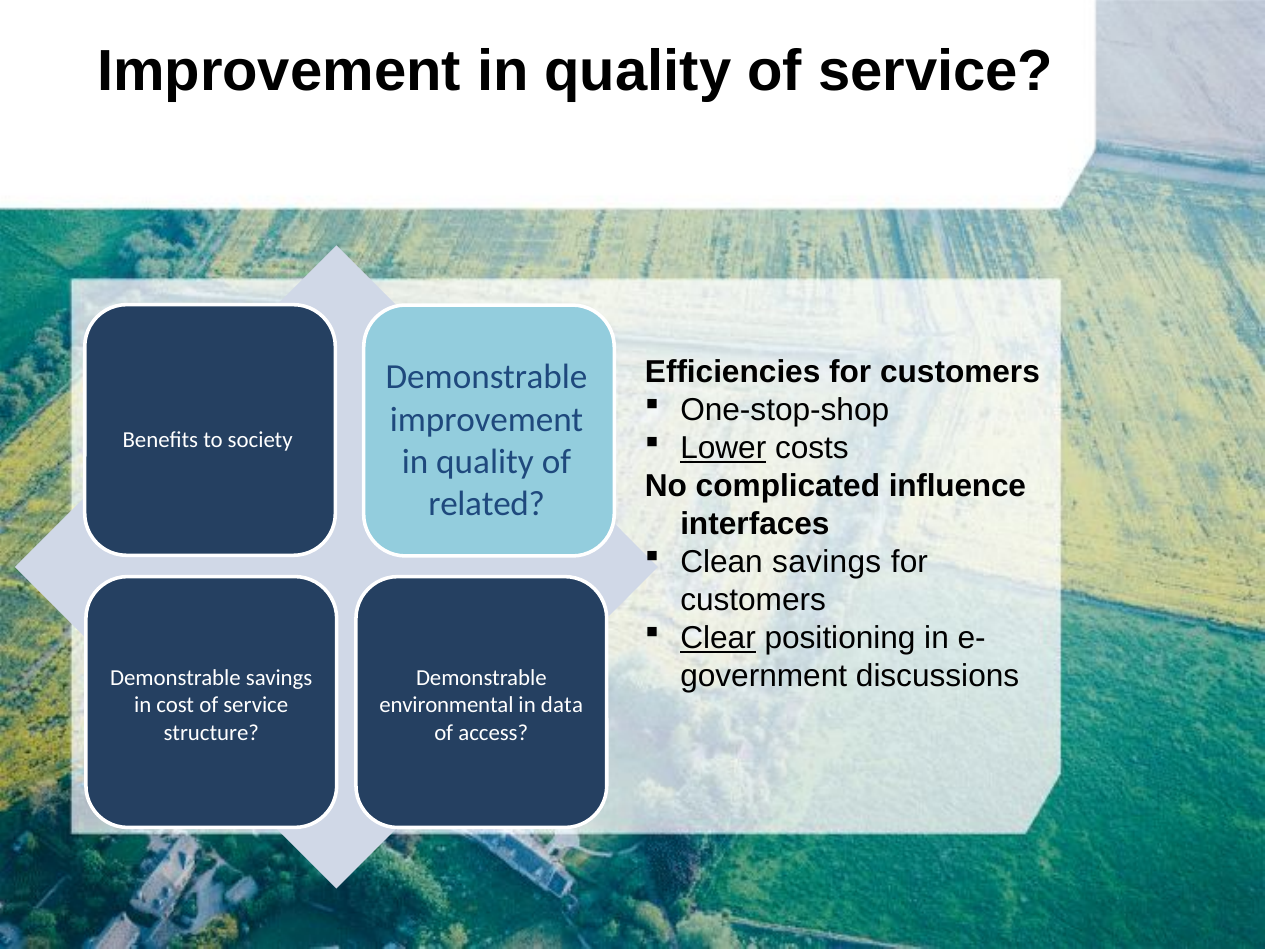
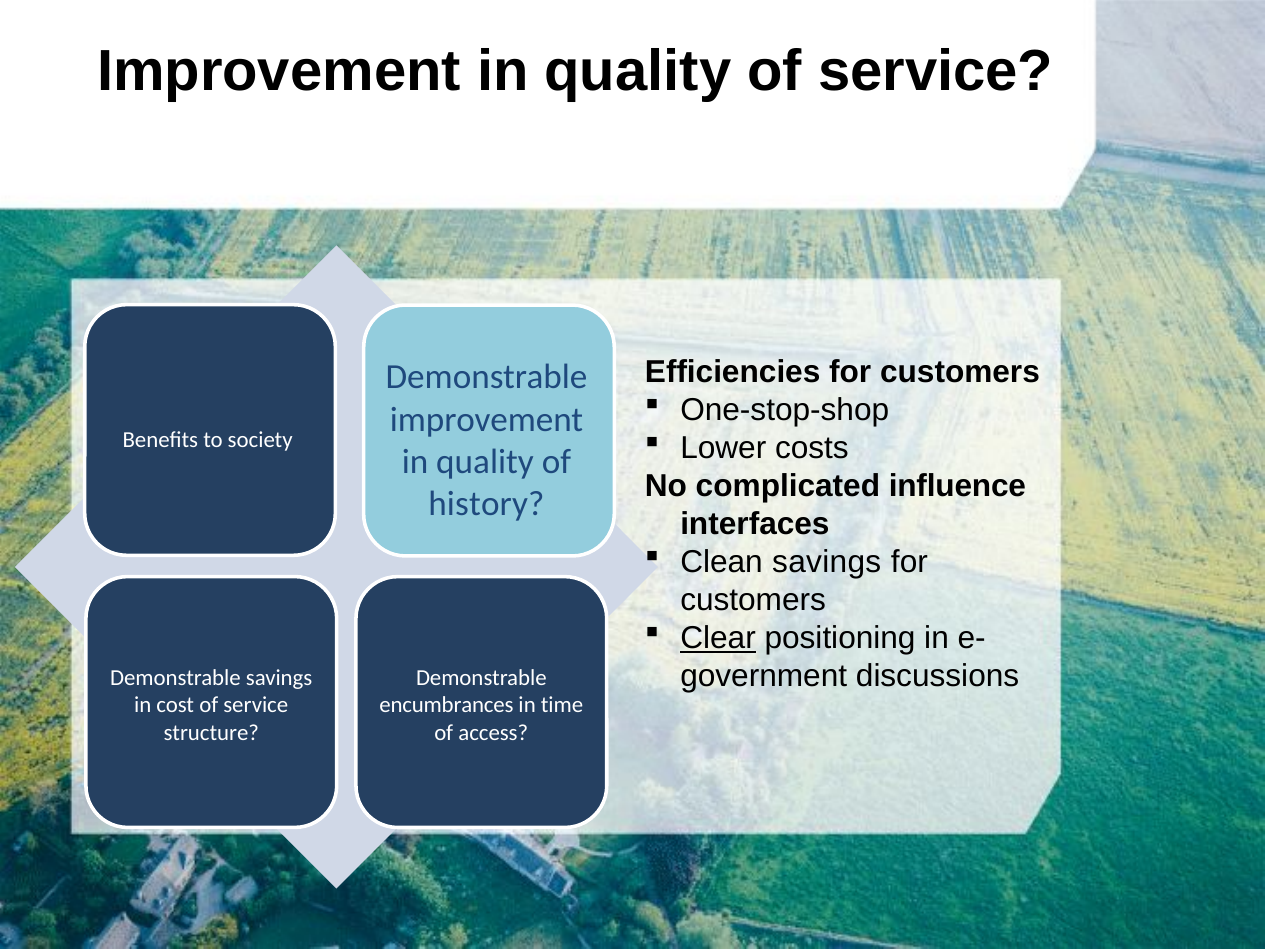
Lower underline: present -> none
related: related -> history
environmental: environmental -> encumbrances
data: data -> time
